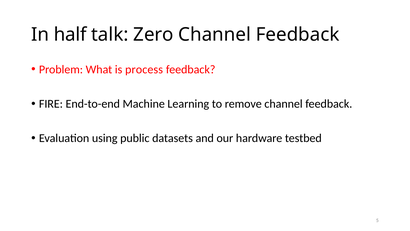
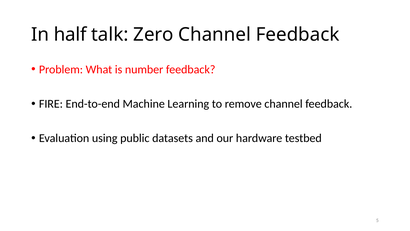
process: process -> number
